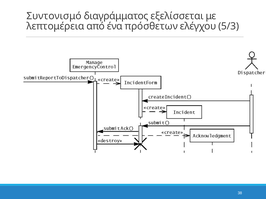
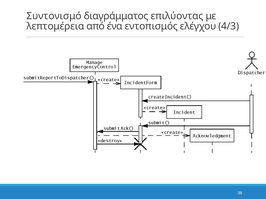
εξελίσσεται: εξελίσσεται -> επιλύοντας
πρόσθετων: πρόσθετων -> εντοπισμός
5/3: 5/3 -> 4/3
